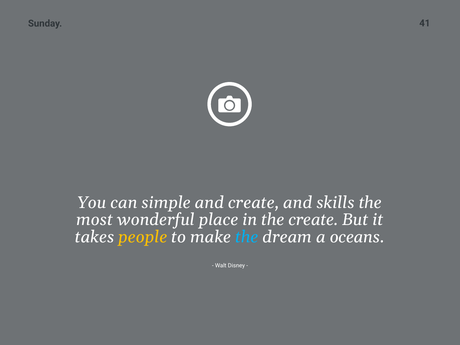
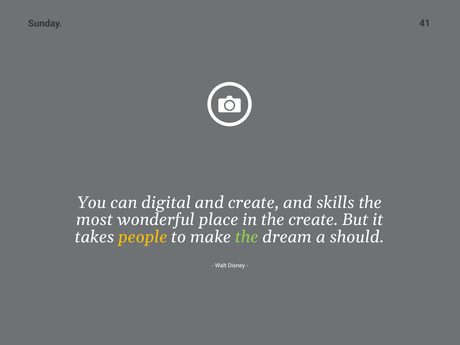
simple: simple -> digital
the at (247, 237) colour: light blue -> light green
oceans: oceans -> should
